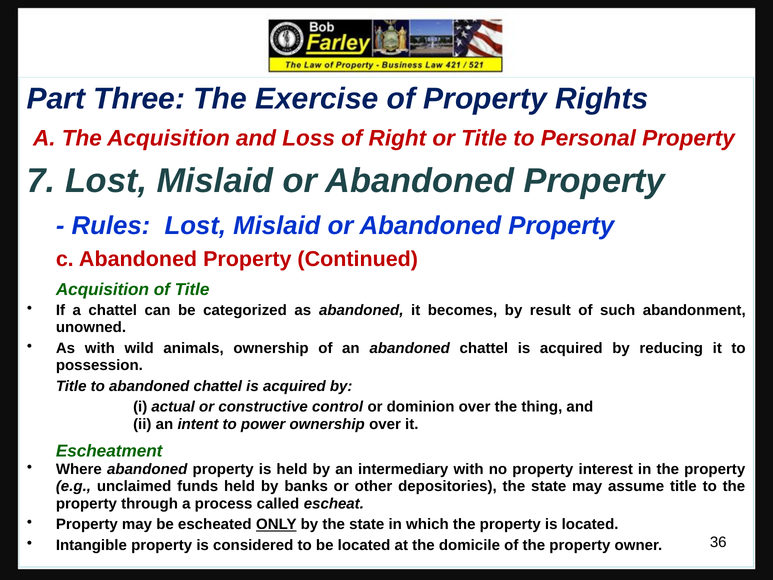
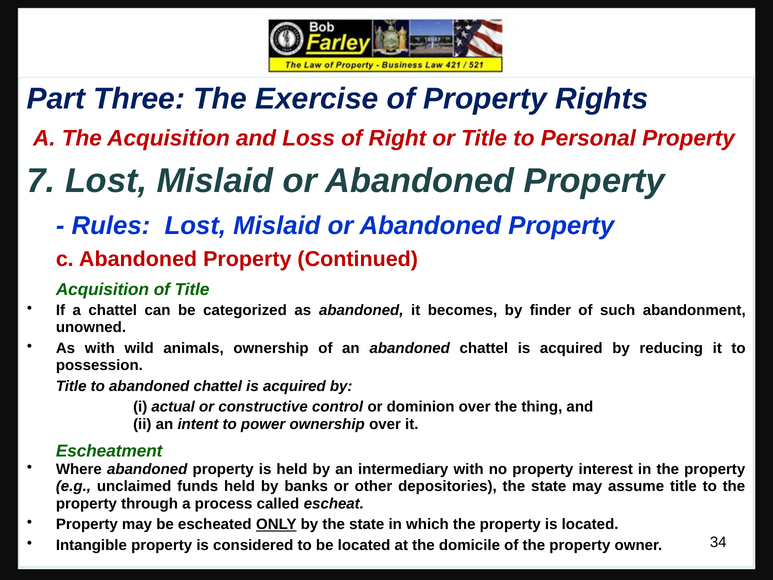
result: result -> finder
36: 36 -> 34
